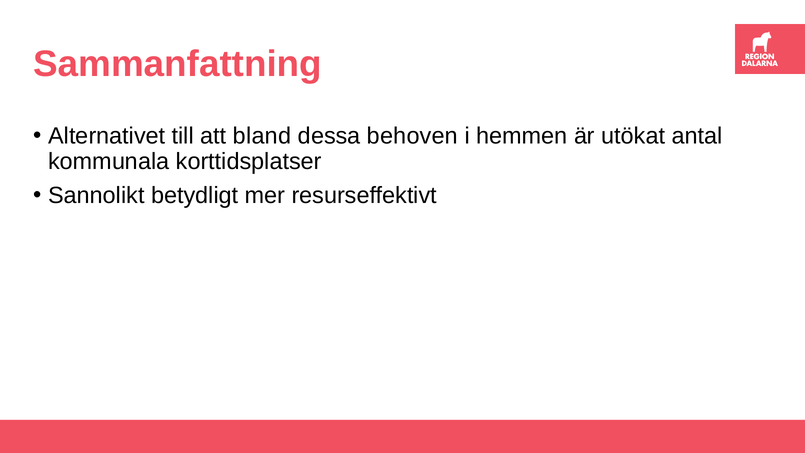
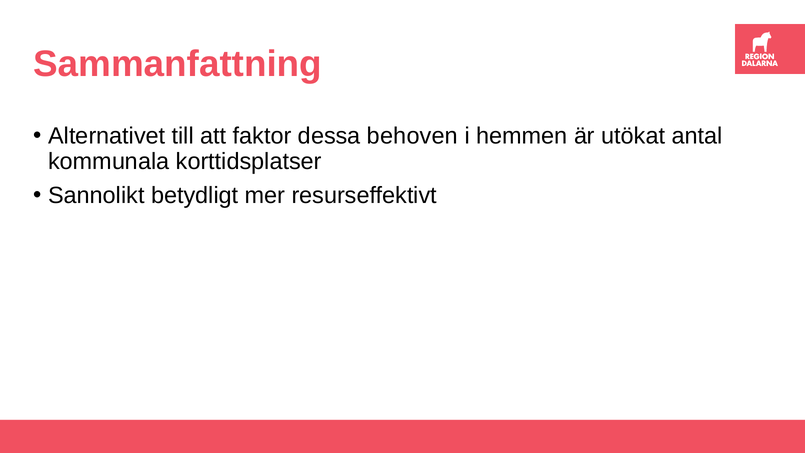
bland: bland -> faktor
